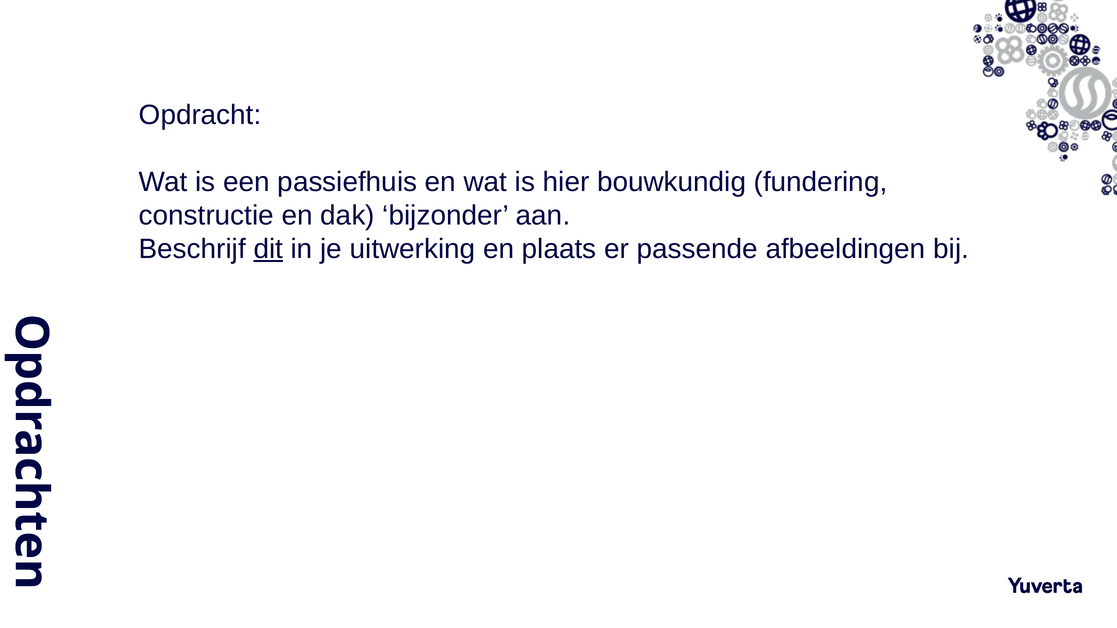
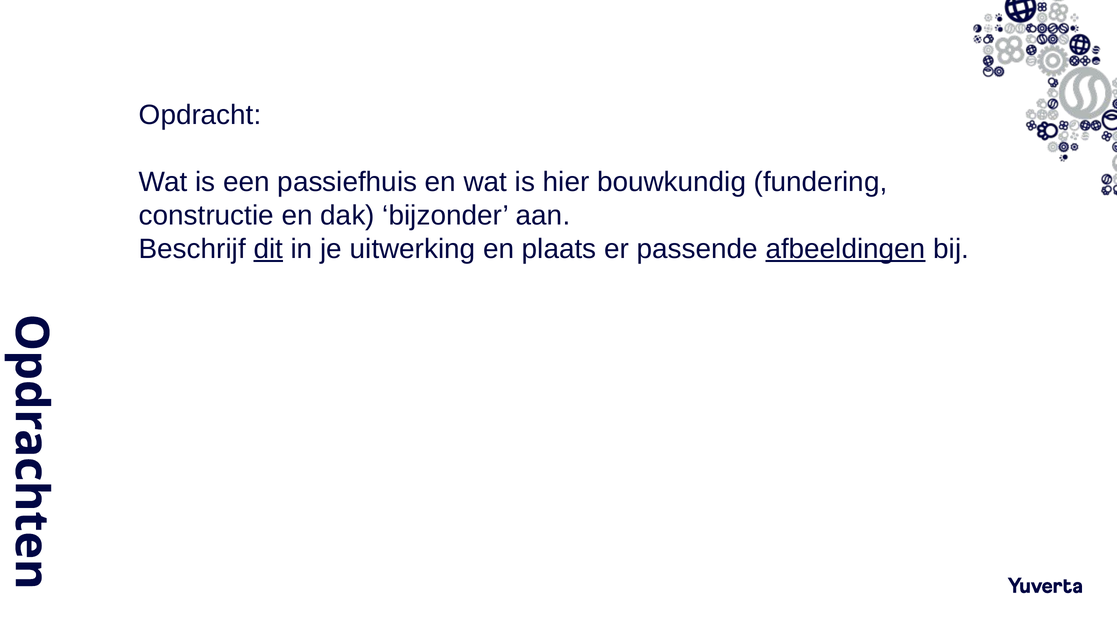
afbeeldingen underline: none -> present
